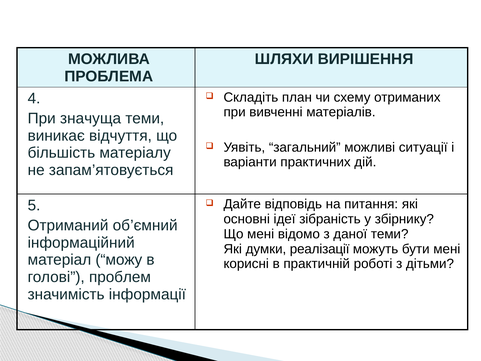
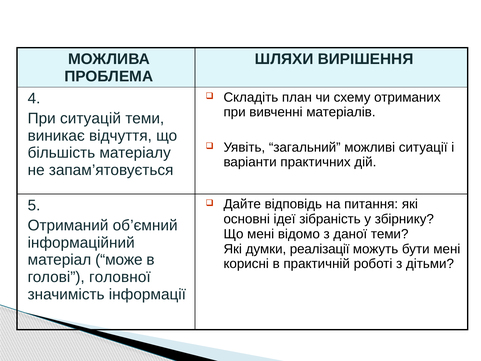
значуща: значуща -> ситуацій
можу: можу -> може
проблем: проблем -> головної
